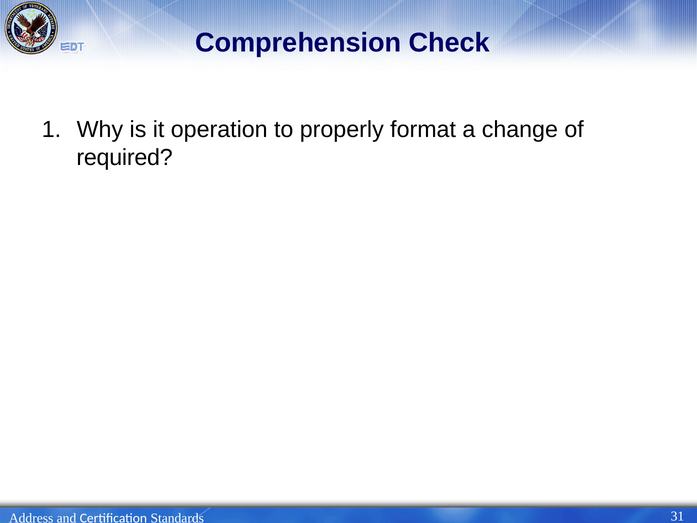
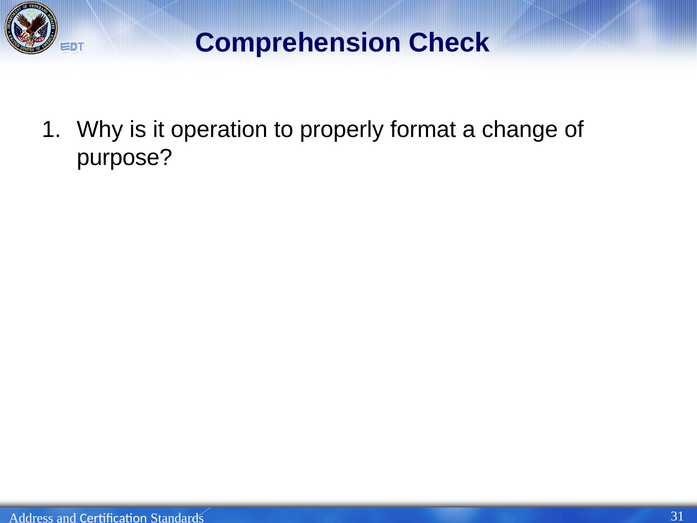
required: required -> purpose
